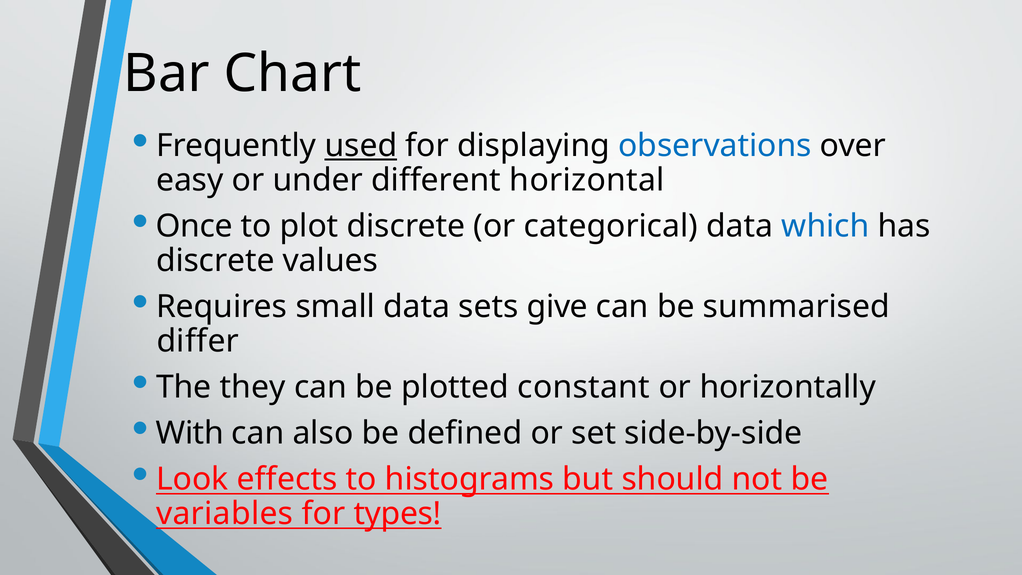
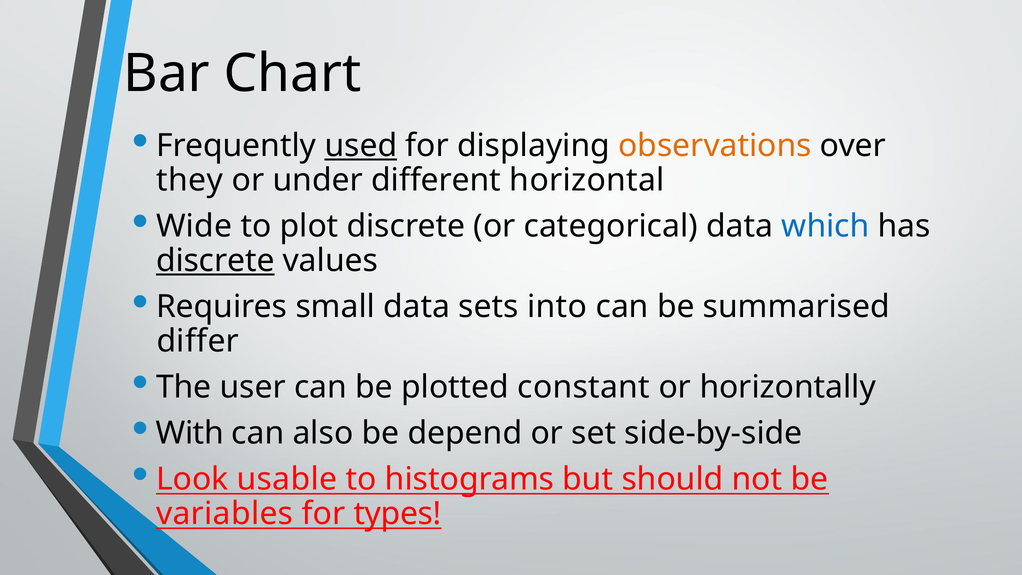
observations colour: blue -> orange
easy: easy -> they
Once: Once -> Wide
discrete at (215, 261) underline: none -> present
give: give -> into
they: they -> user
defined: defined -> depend
effects: effects -> usable
